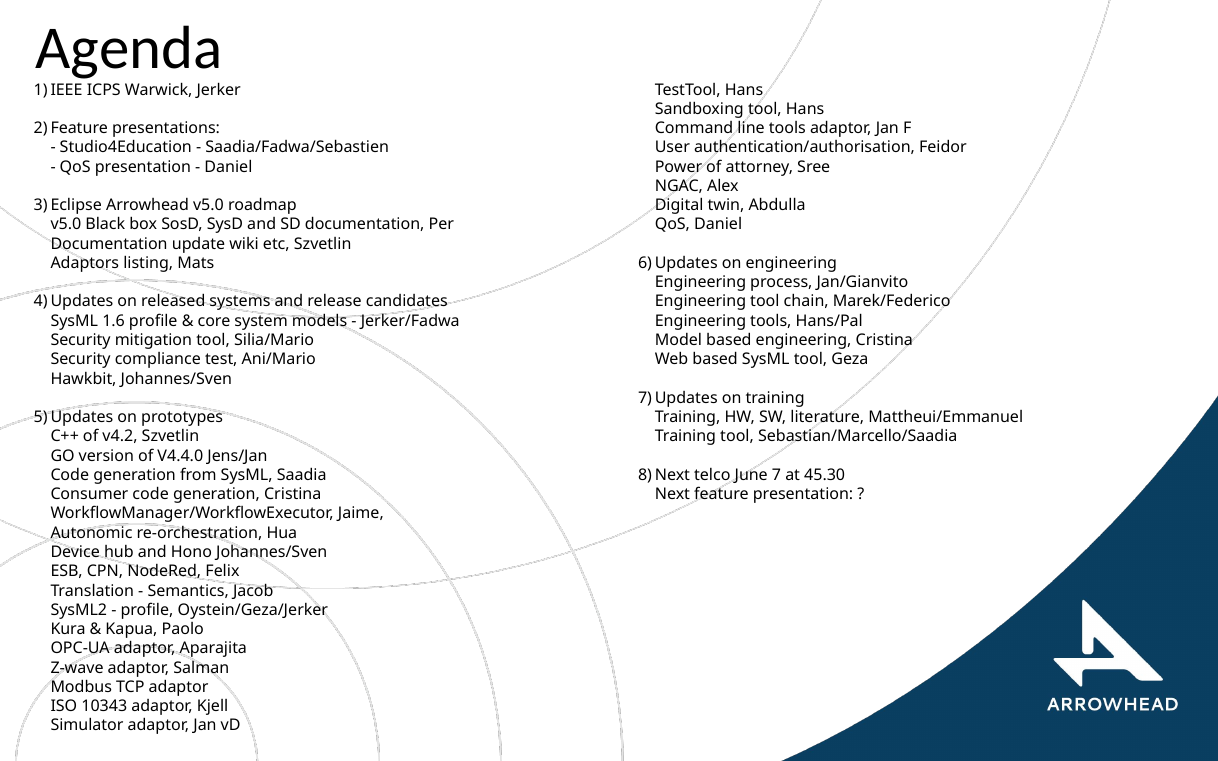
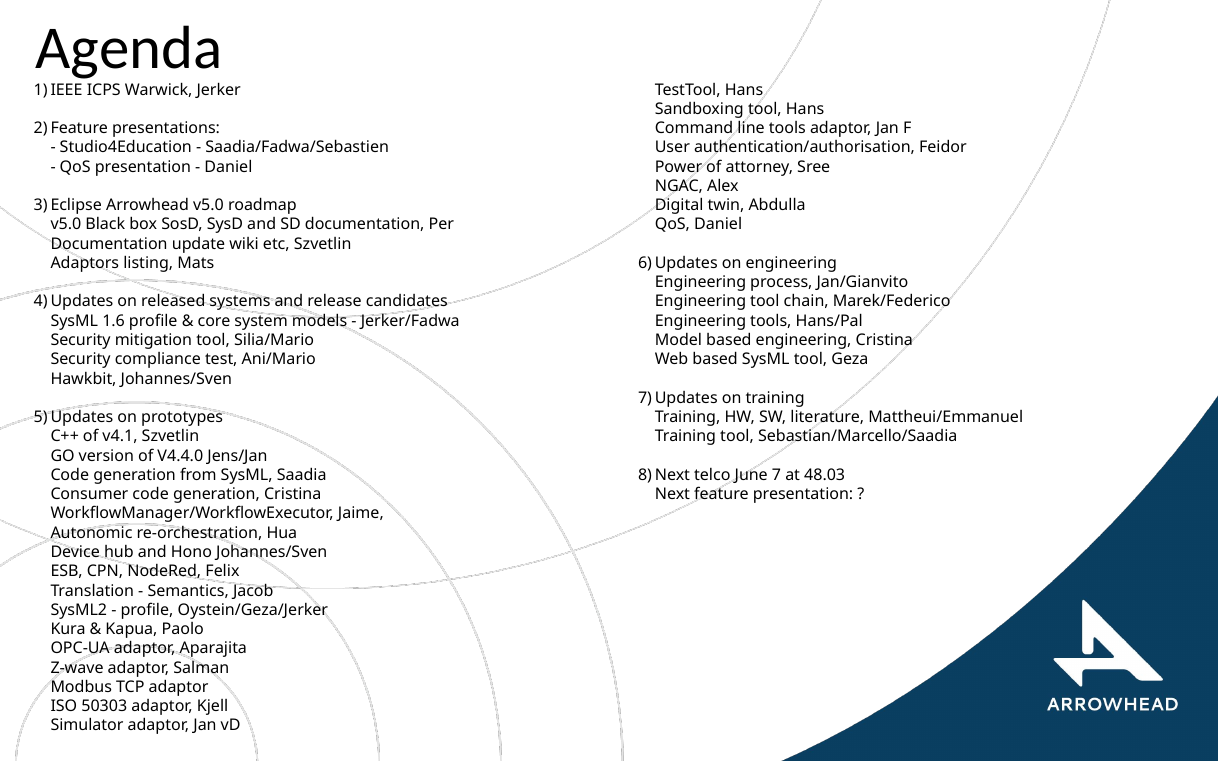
v4.2: v4.2 -> v4.1
45.30: 45.30 -> 48.03
10343: 10343 -> 50303
